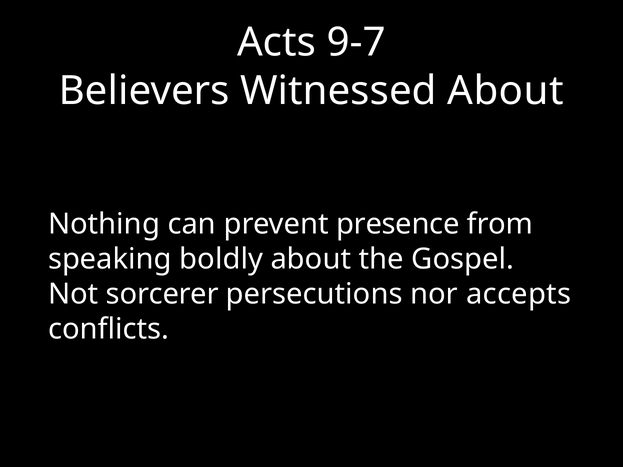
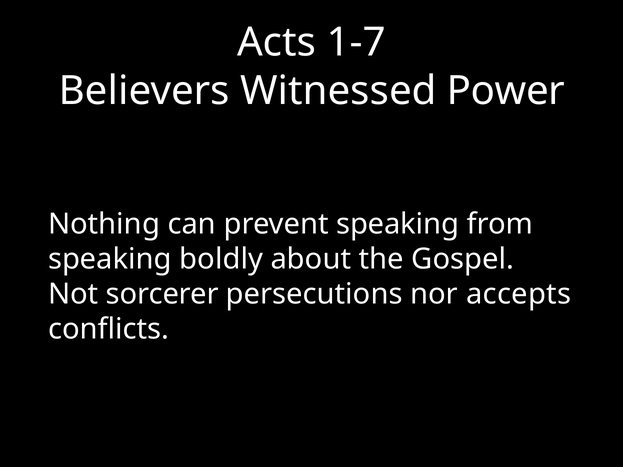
9-7: 9-7 -> 1-7
Witnessed About: About -> Power
prevent presence: presence -> speaking
